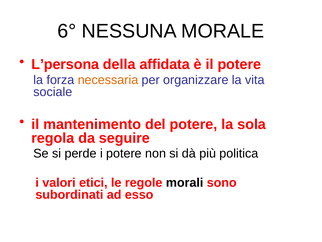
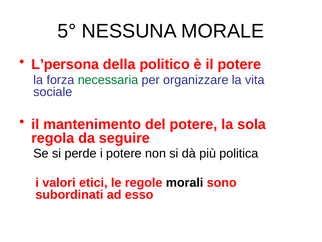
6°: 6° -> 5°
affidata: affidata -> politico
necessaria colour: orange -> green
